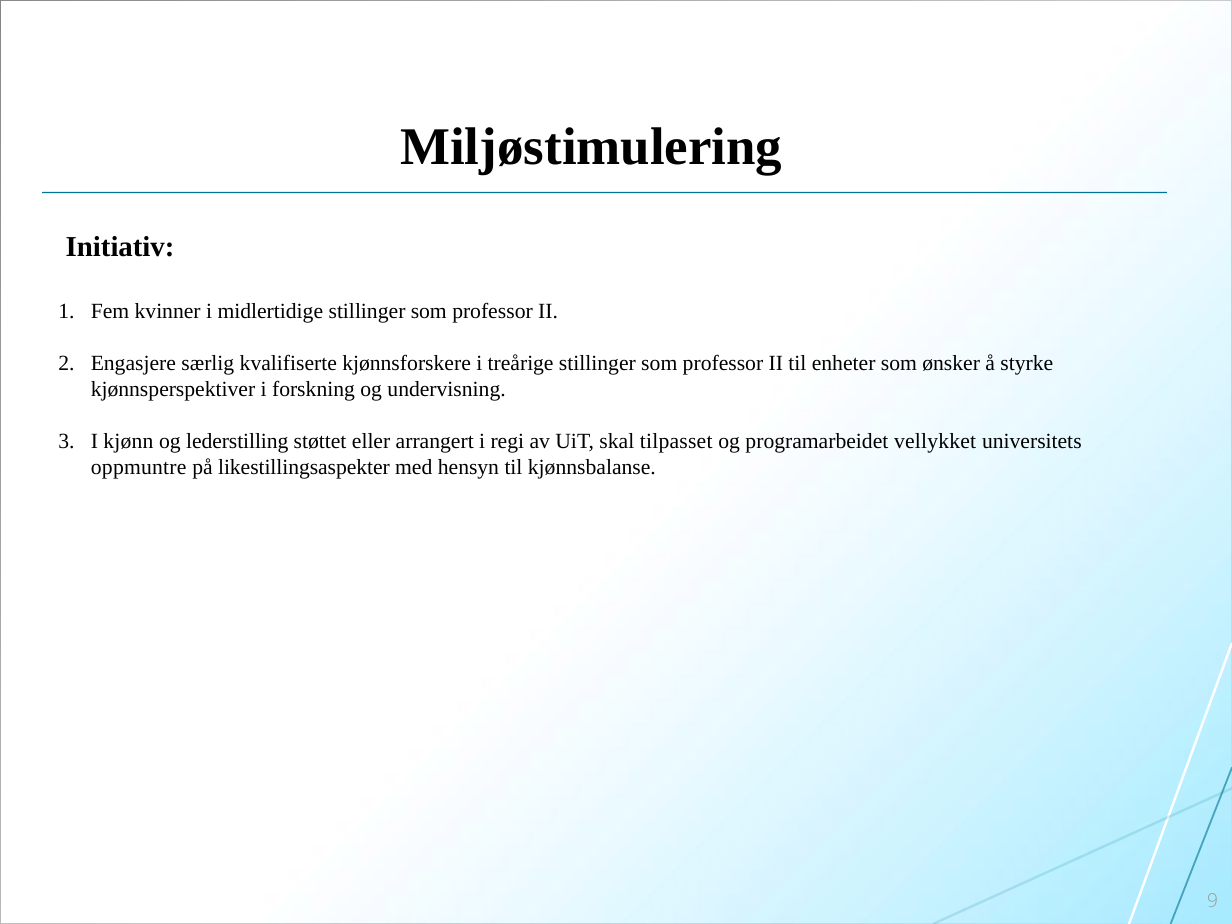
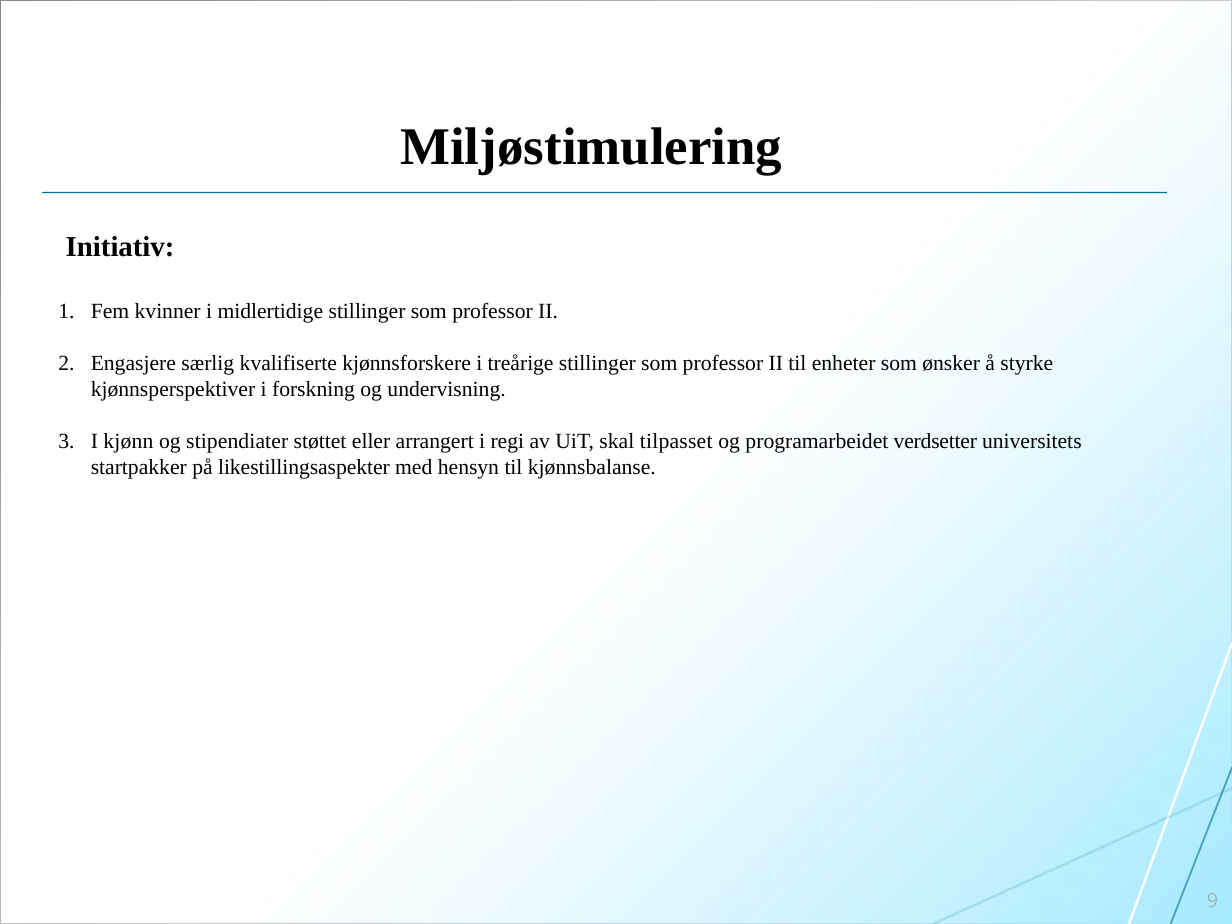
lederstilling: lederstilling -> stipendiater
vellykket: vellykket -> verdsetter
oppmuntre: oppmuntre -> startpakker
